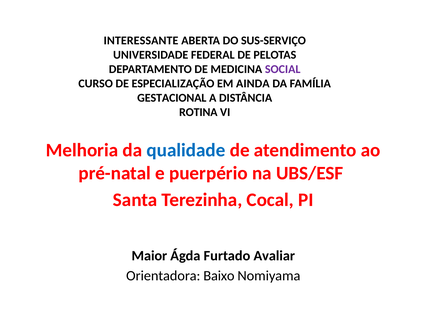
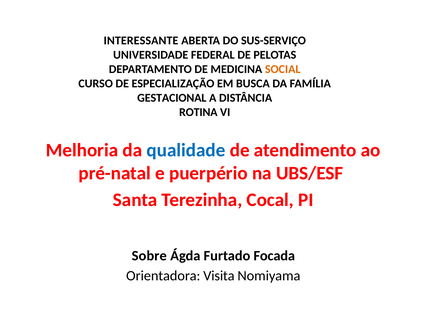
SOCIAL colour: purple -> orange
AINDA: AINDA -> BUSCA
Maior: Maior -> Sobre
Avaliar: Avaliar -> Focada
Baixo: Baixo -> Visita
